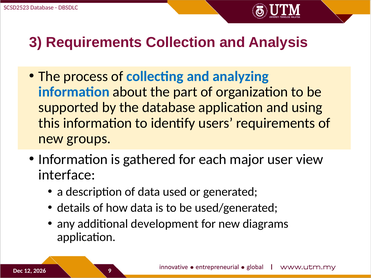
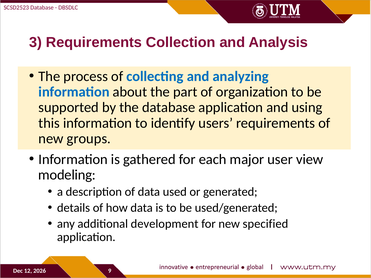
interface: interface -> modeling
diagrams: diagrams -> specified
